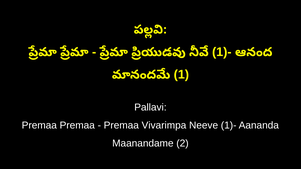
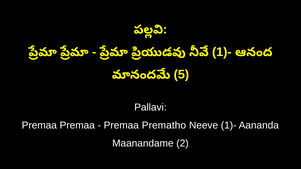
1: 1 -> 5
Vivarimpa: Vivarimpa -> Prematho
